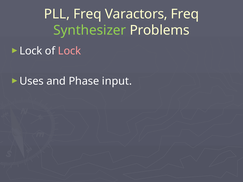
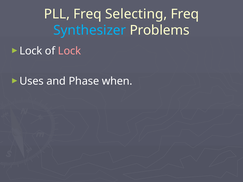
Varactors: Varactors -> Selecting
Synthesizer colour: light green -> light blue
input: input -> when
